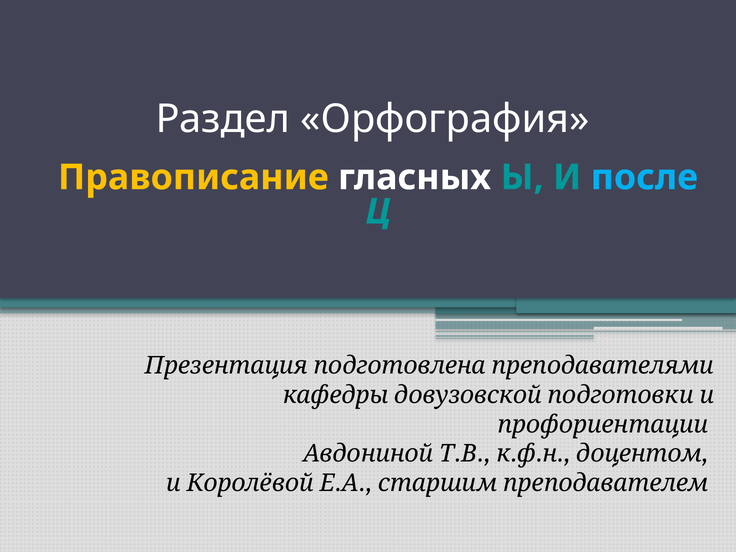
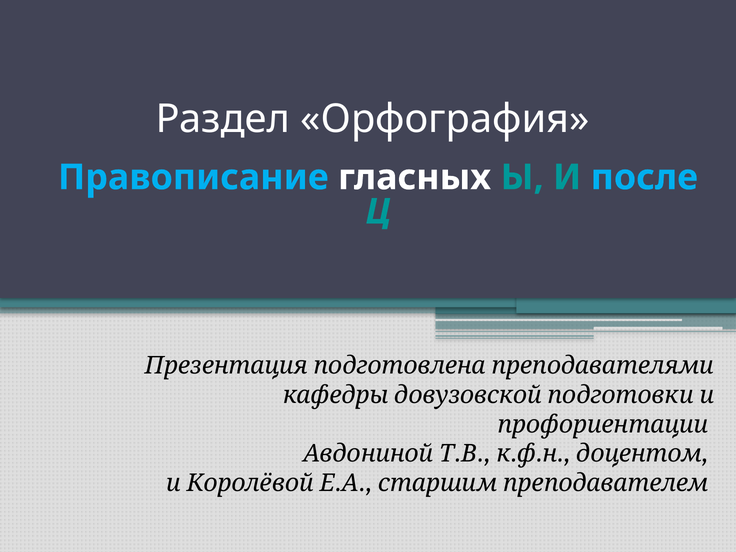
Правописание colour: yellow -> light blue
